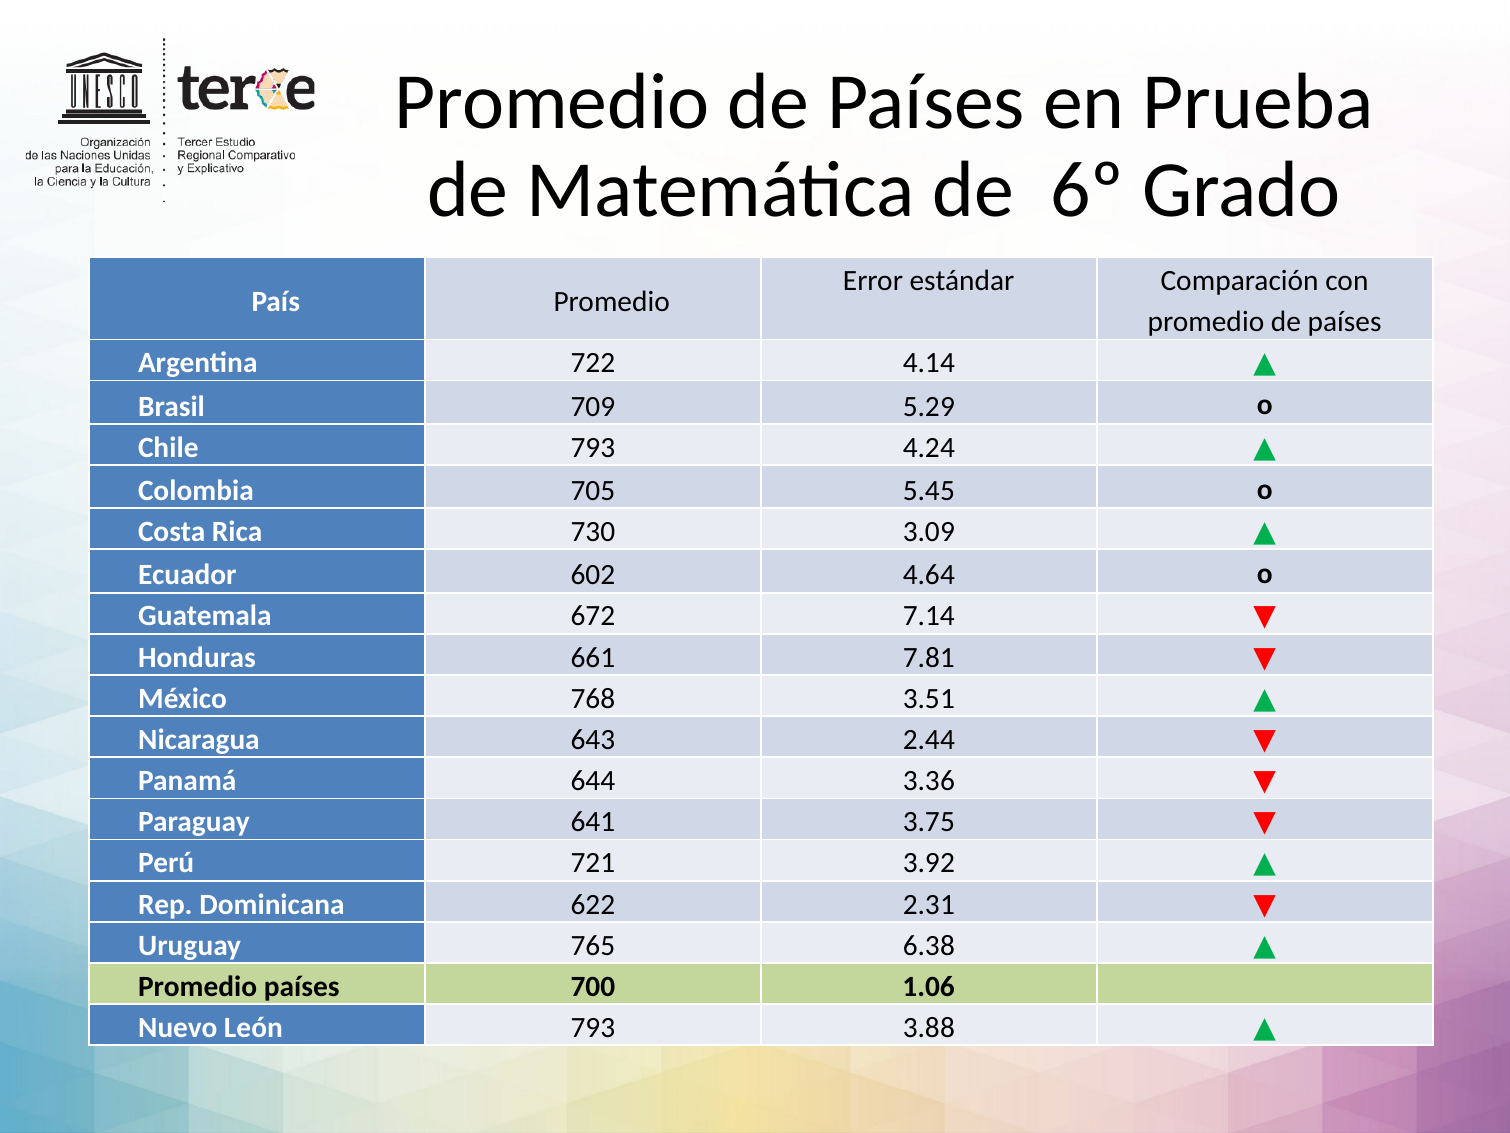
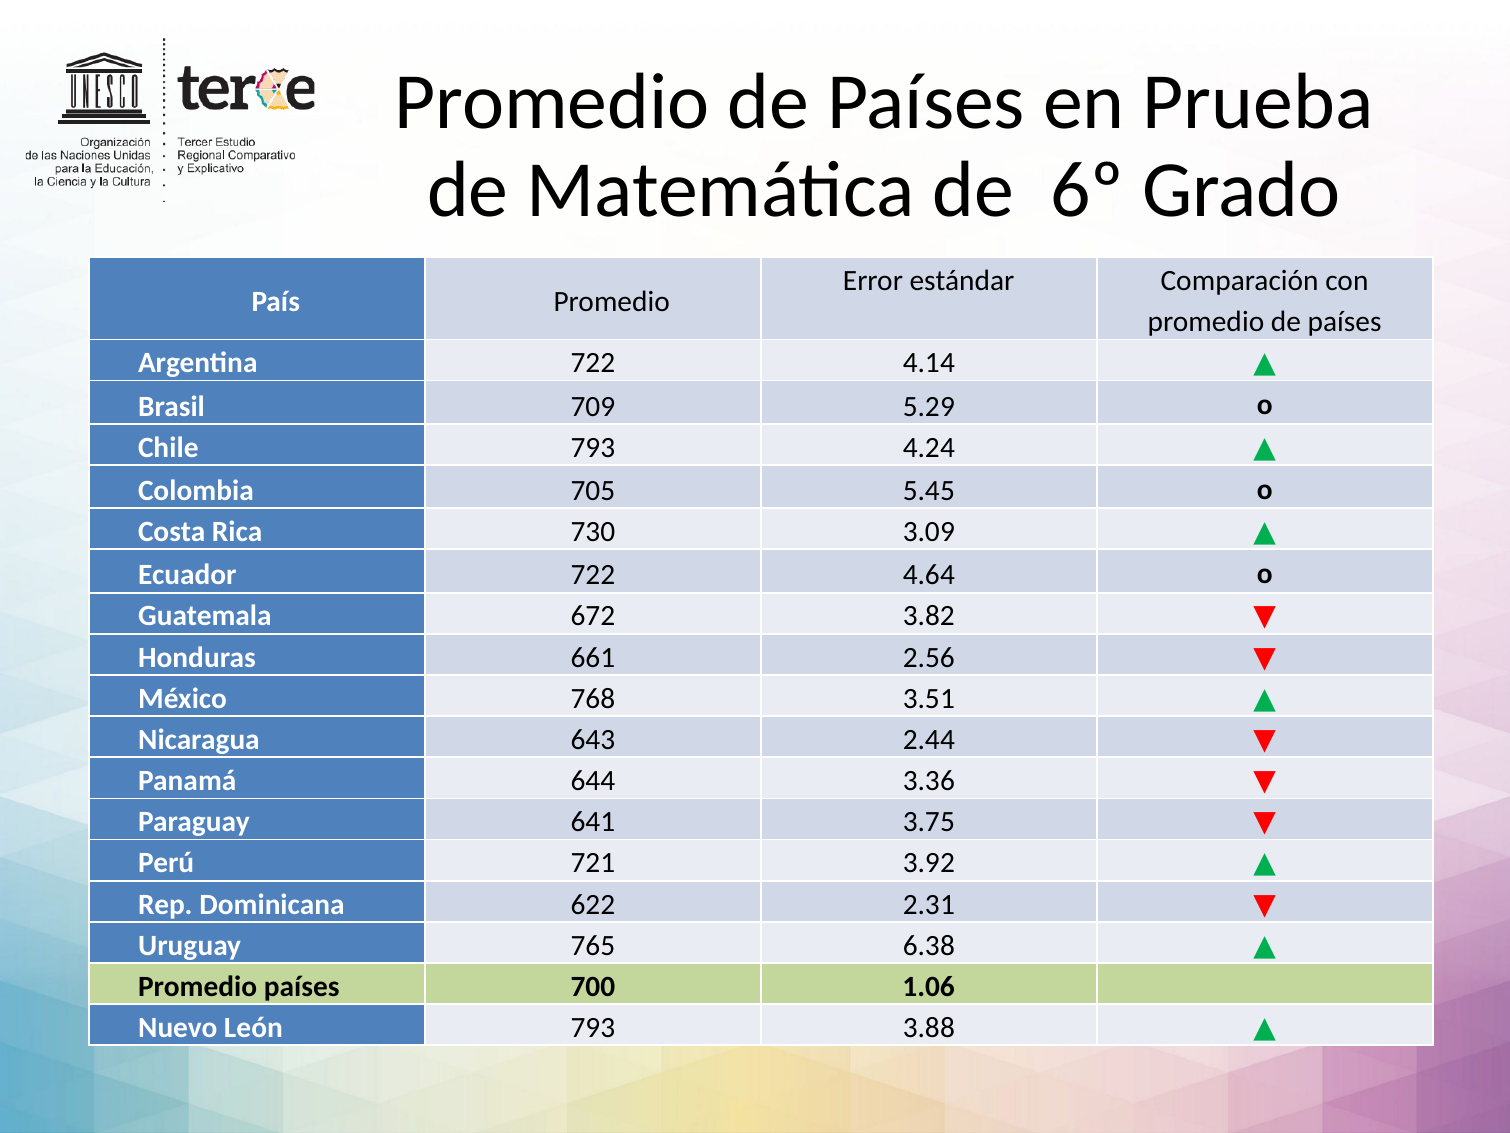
Ecuador 602: 602 -> 722
7.14: 7.14 -> 3.82
7.81: 7.81 -> 2.56
